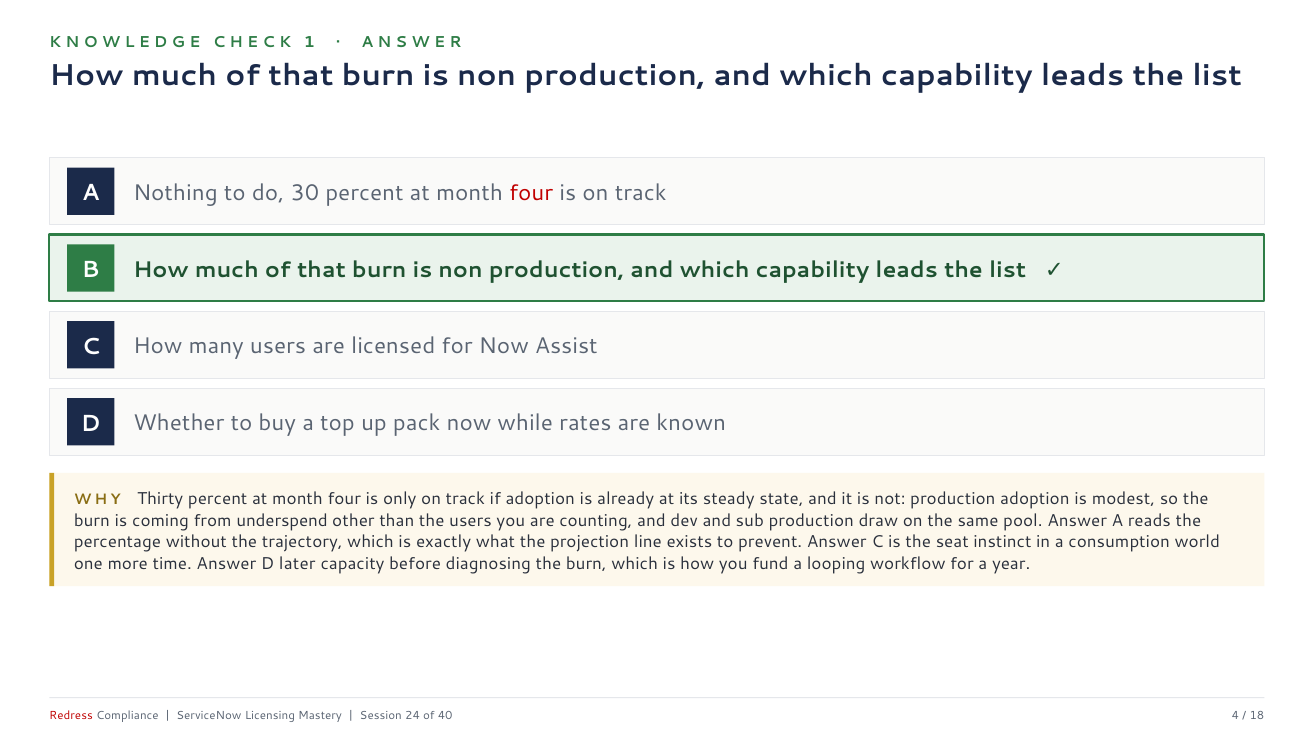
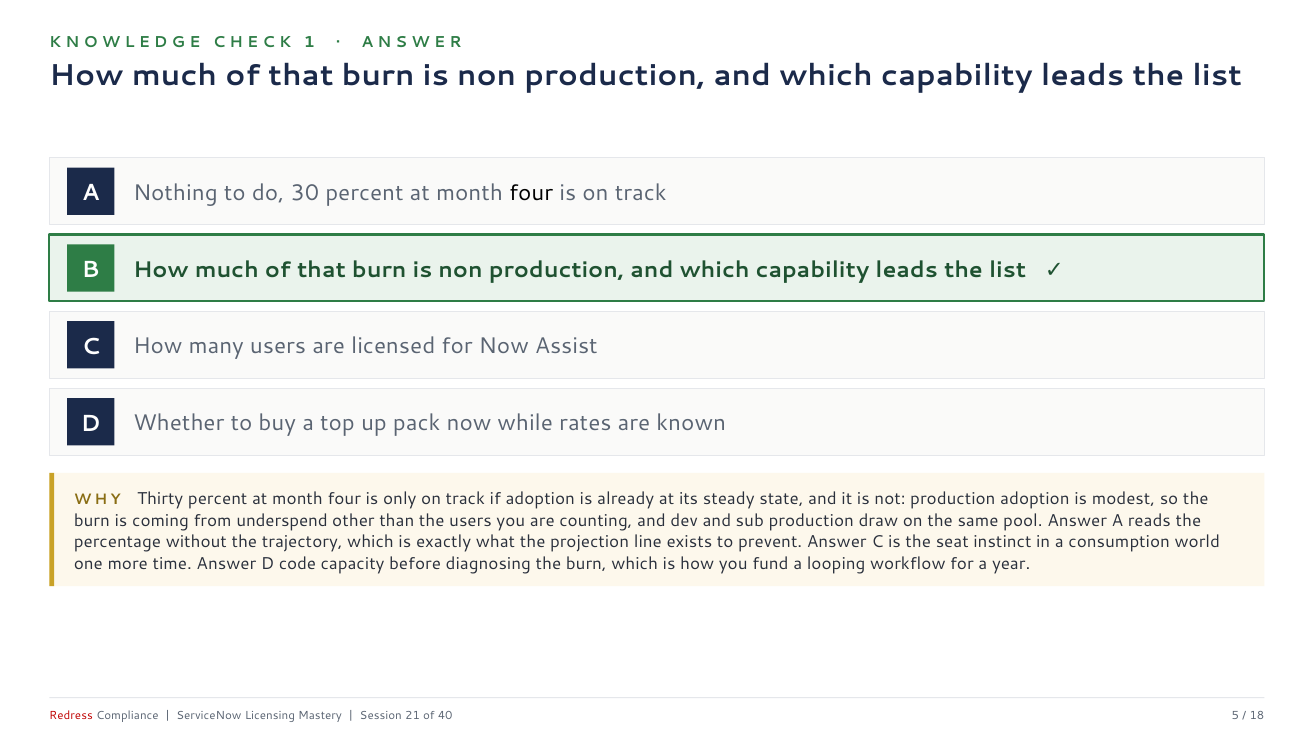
four at (531, 193) colour: red -> black
later: later -> code
24: 24 -> 21
4: 4 -> 5
